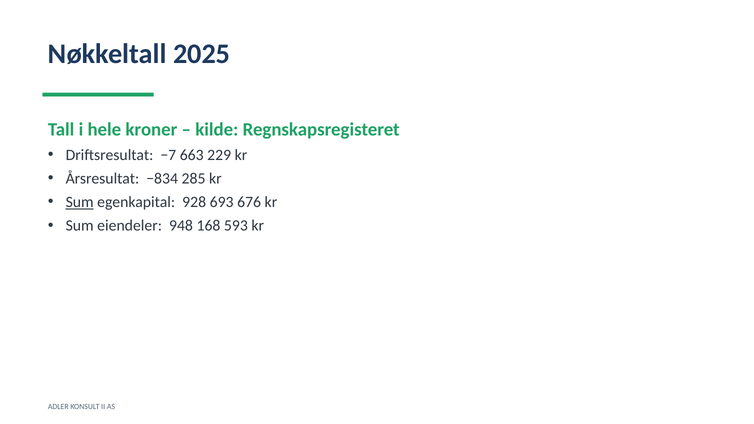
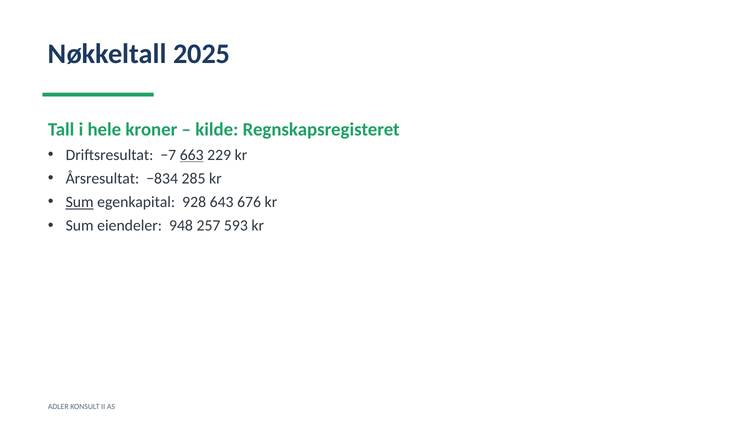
663 underline: none -> present
693: 693 -> 643
168: 168 -> 257
